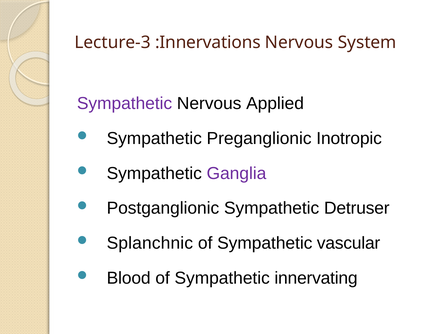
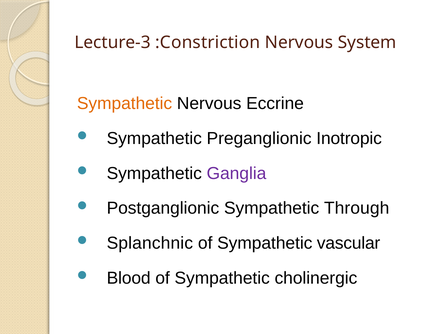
:Innervations: :Innervations -> :Constriction
Sympathetic at (125, 104) colour: purple -> orange
Applied: Applied -> Eccrine
Detruser: Detruser -> Through
innervating: innervating -> cholinergic
